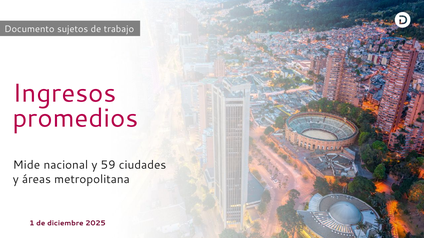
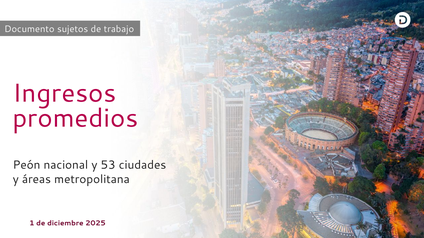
Mide: Mide -> Peón
59: 59 -> 53
